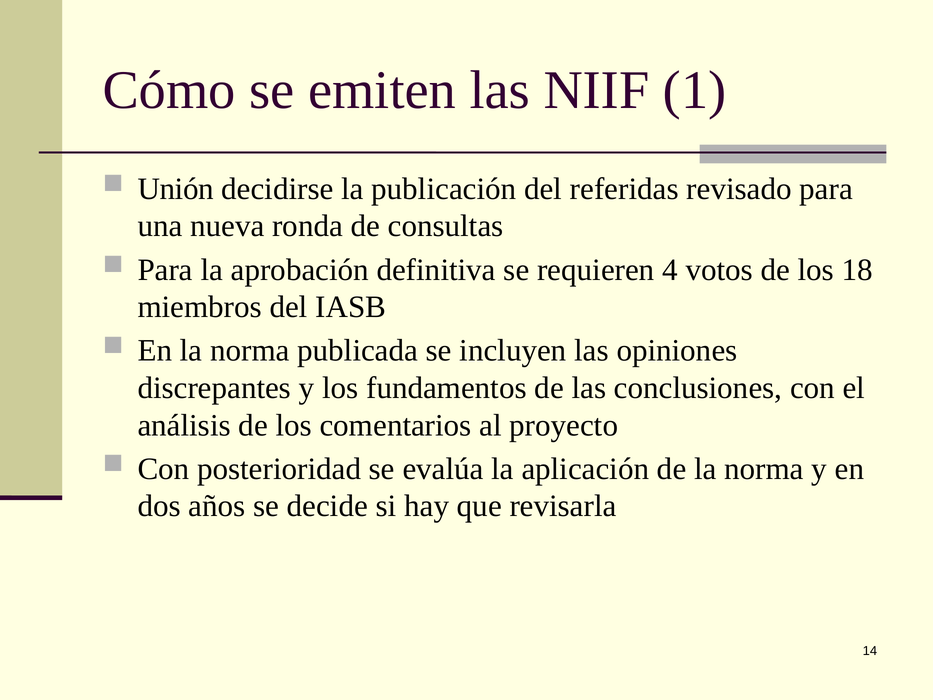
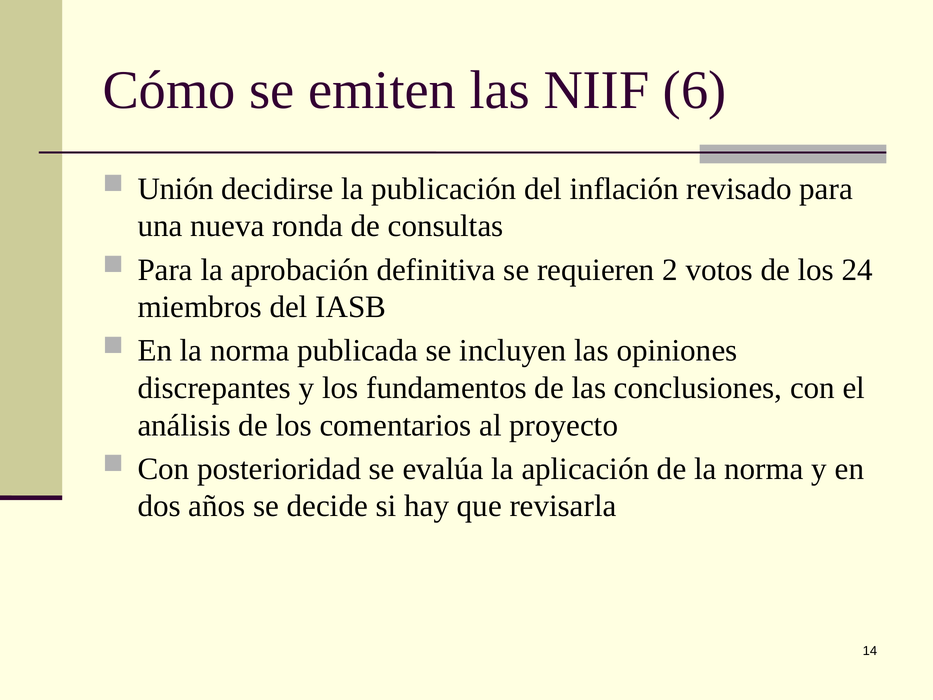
1: 1 -> 6
referidas: referidas -> inflación
4: 4 -> 2
18: 18 -> 24
